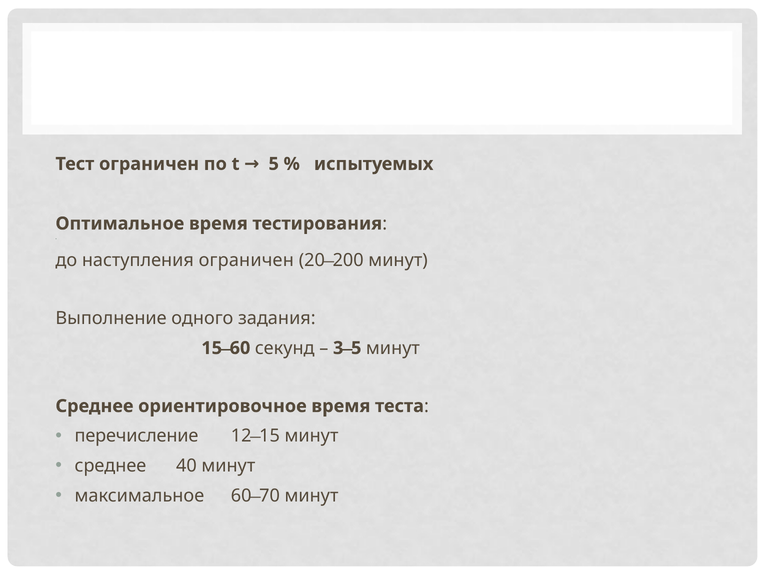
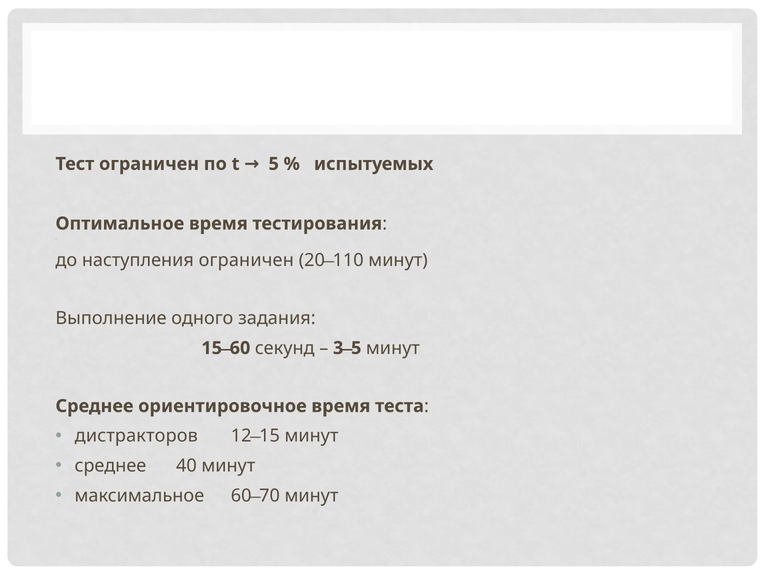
200: 200 -> 110
перечисление: перечисление -> дистракторов
